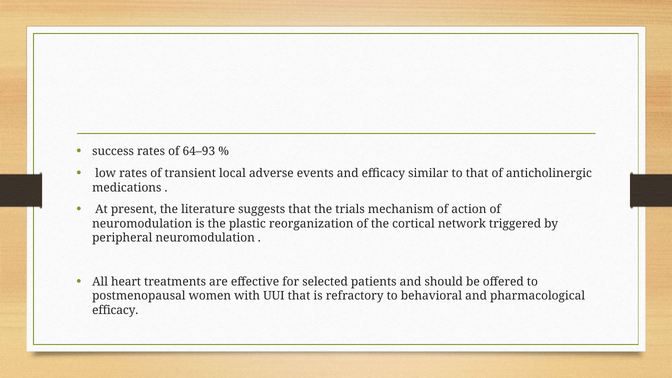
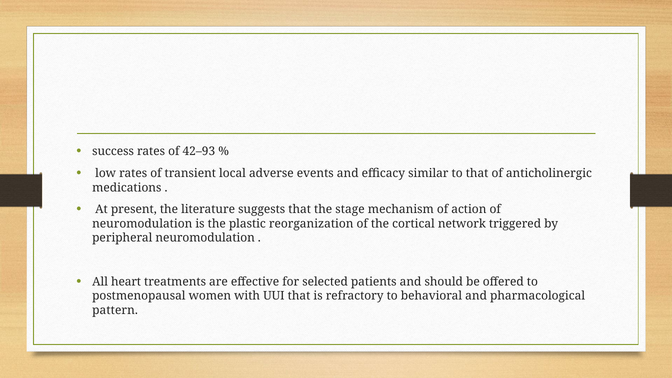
64–93: 64–93 -> 42–93
trials: trials -> stage
efficacy at (115, 310): efficacy -> pattern
